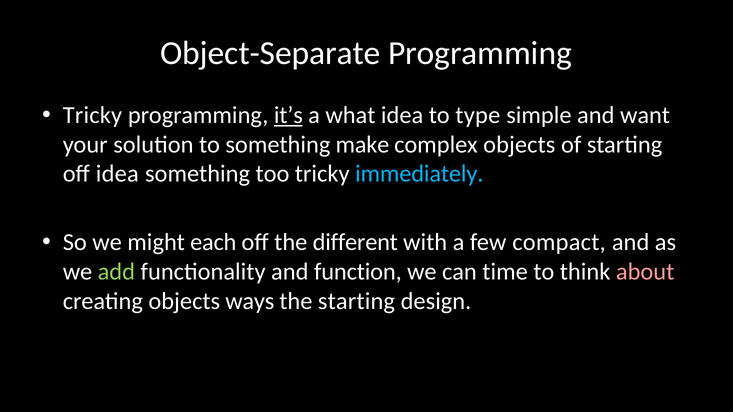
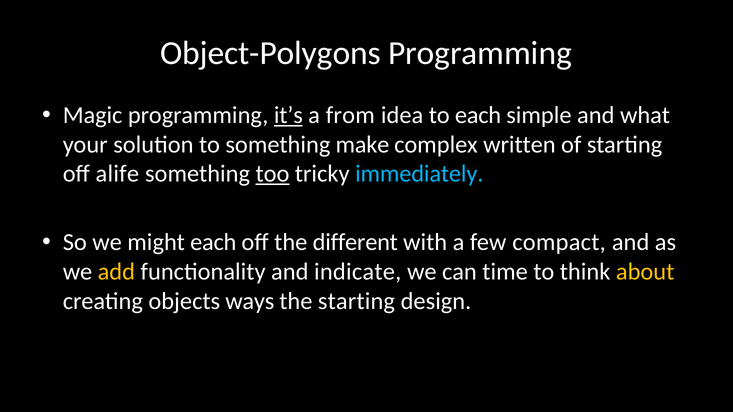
Object-Separate: Object-Separate -> Object-Polygons
Tricky at (92, 115): Tricky -> Magic
what: what -> from
to type: type -> each
want: want -> what
complex objects: objects -> written
off idea: idea -> alife
too underline: none -> present
add colour: light green -> yellow
function: function -> indicate
about colour: pink -> yellow
